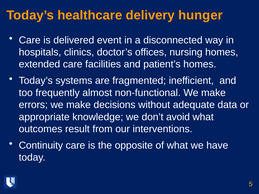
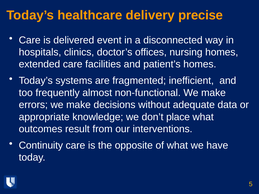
hunger: hunger -> precise
avoid: avoid -> place
